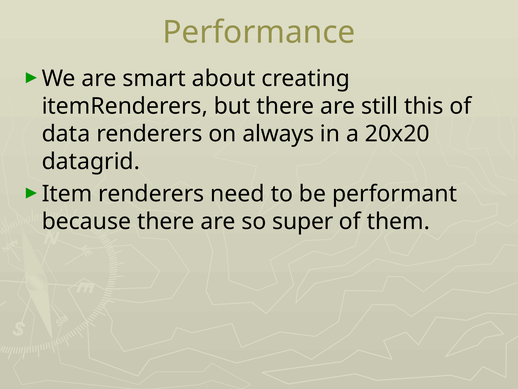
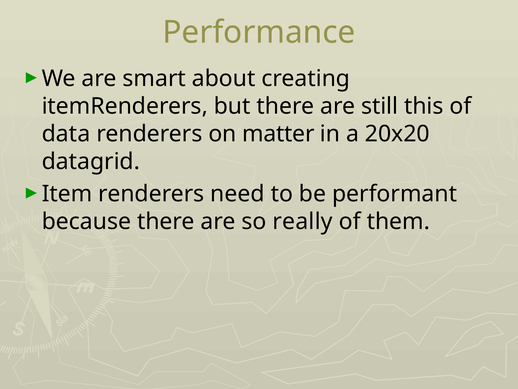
always: always -> matter
super: super -> really
